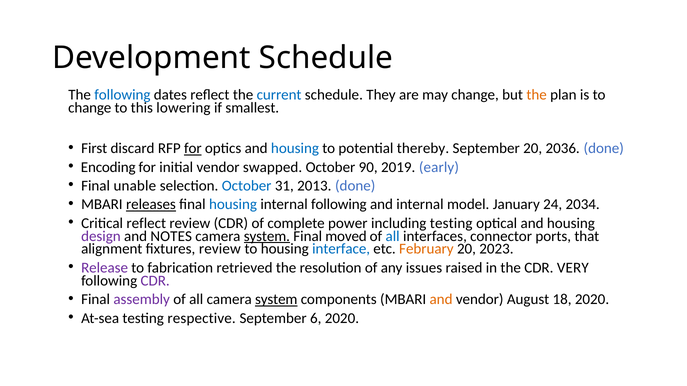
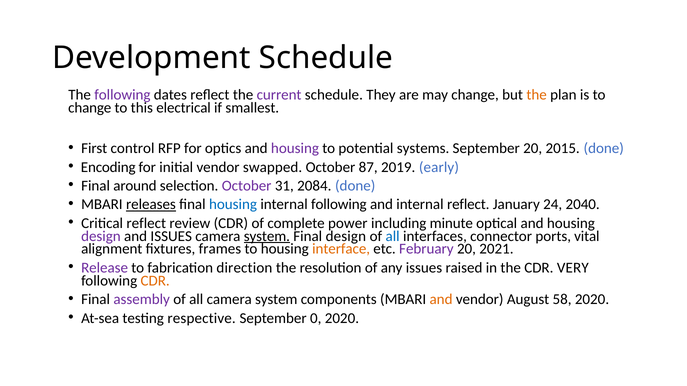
following at (122, 95) colour: blue -> purple
current colour: blue -> purple
lowering: lowering -> electrical
discard: discard -> control
for at (193, 149) underline: present -> none
housing at (295, 149) colour: blue -> purple
thereby: thereby -> systems
2036: 2036 -> 2015
90: 90 -> 87
unable: unable -> around
October at (247, 186) colour: blue -> purple
2013: 2013 -> 2084
internal model: model -> reflect
2034: 2034 -> 2040
including testing: testing -> minute
and NOTES: NOTES -> ISSUES
Final moved: moved -> design
that: that -> vital
fixtures review: review -> frames
interface colour: blue -> orange
February colour: orange -> purple
2023: 2023 -> 2021
retrieved: retrieved -> direction
CDR at (155, 281) colour: purple -> orange
system at (276, 300) underline: present -> none
18: 18 -> 58
6: 6 -> 0
